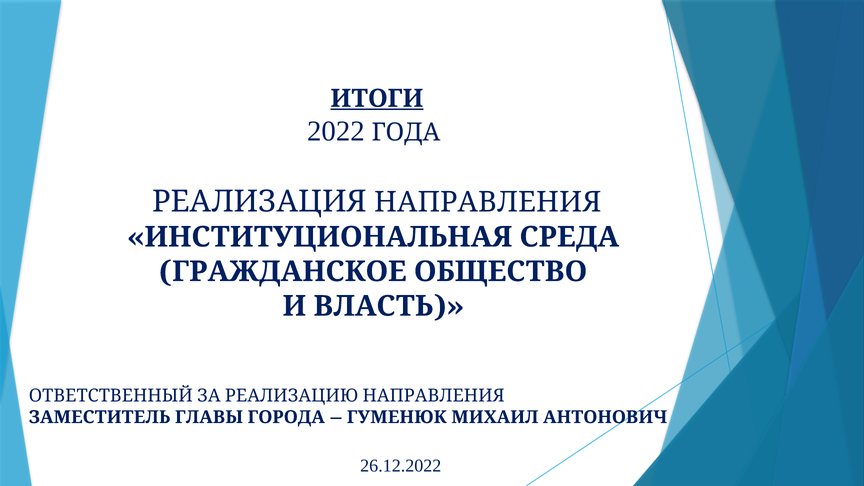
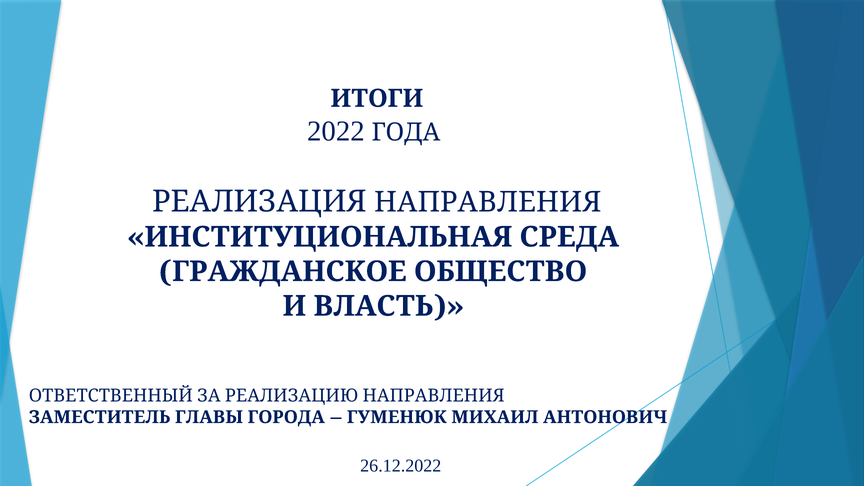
ИТОГИ underline: present -> none
